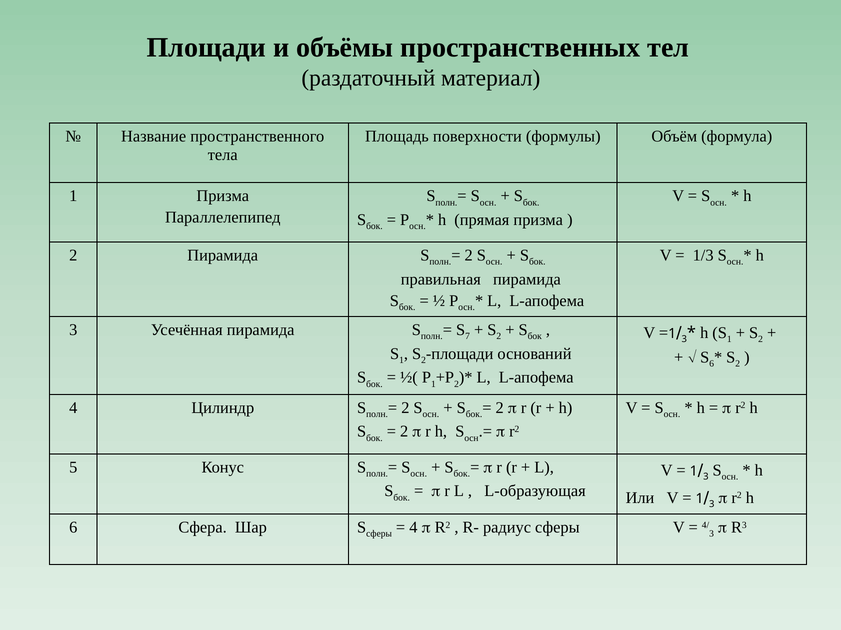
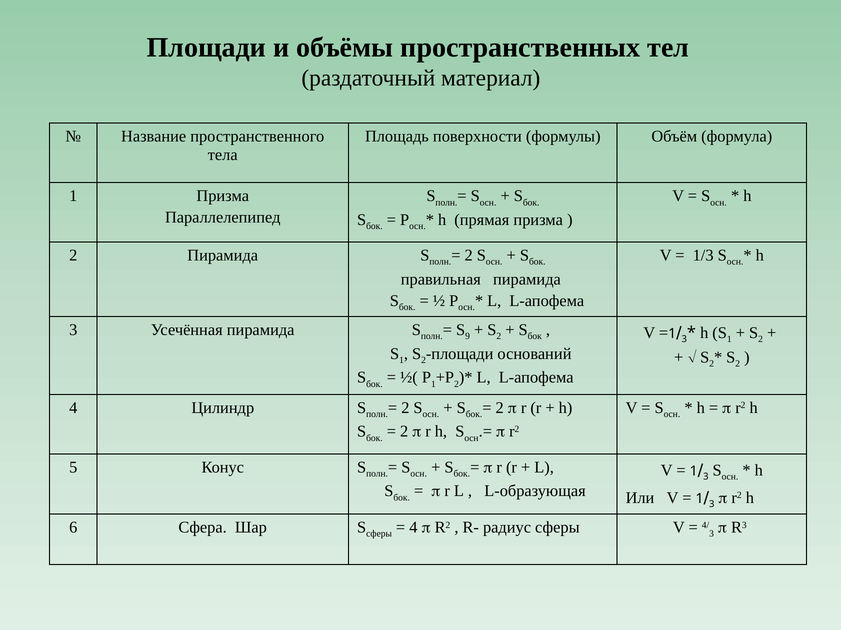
7: 7 -> 9
6 at (712, 364): 6 -> 2
